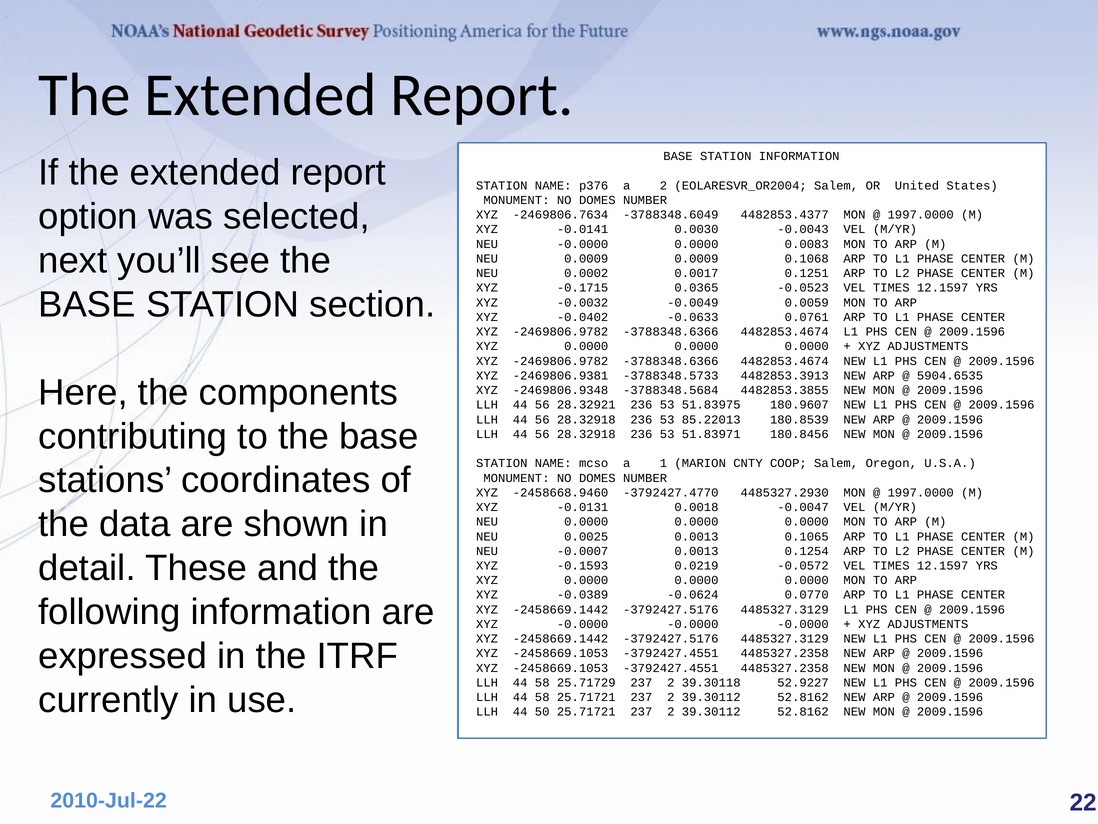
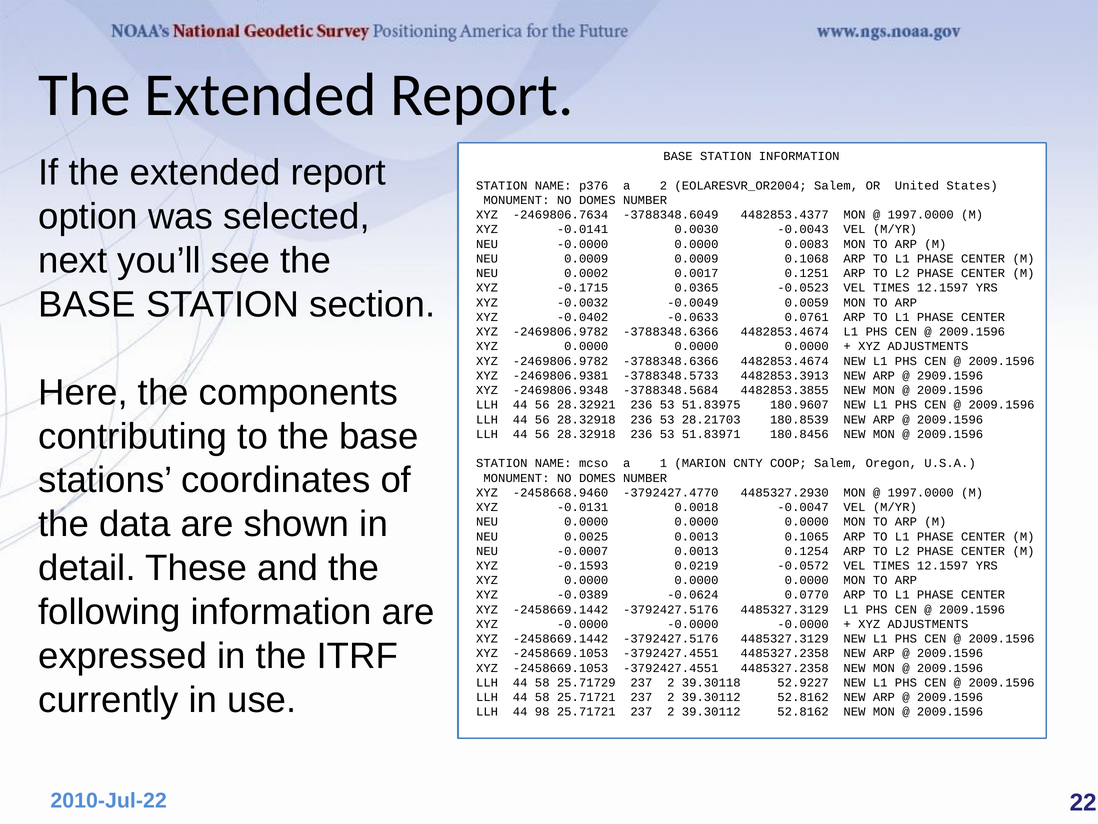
5904.6535: 5904.6535 -> 2909.1596
85.22013: 85.22013 -> 28.21703
50: 50 -> 98
